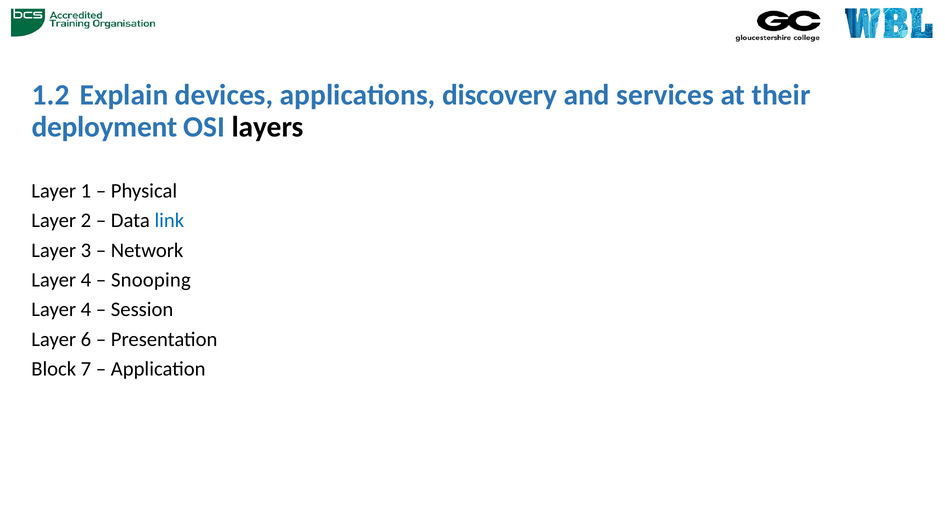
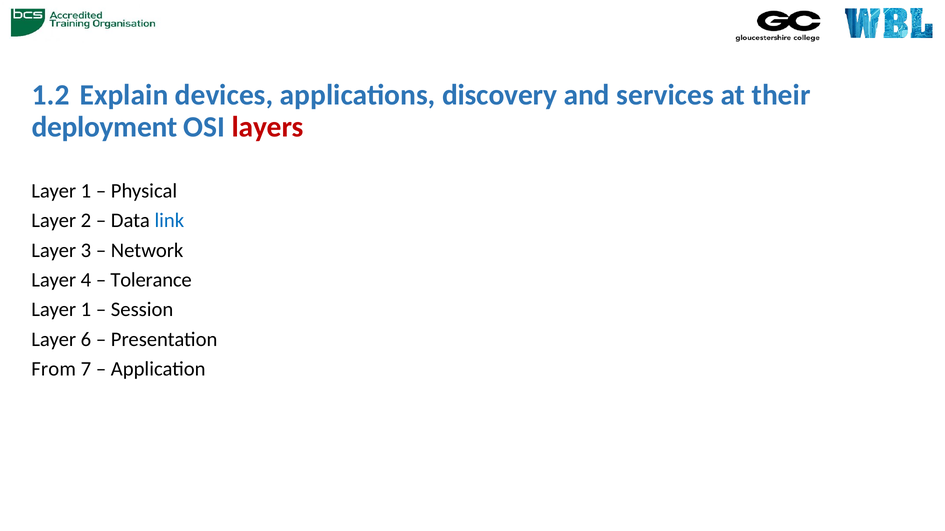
layers colour: black -> red
Snooping: Snooping -> Tolerance
4 at (86, 310): 4 -> 1
Block: Block -> From
